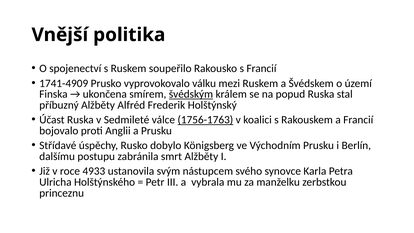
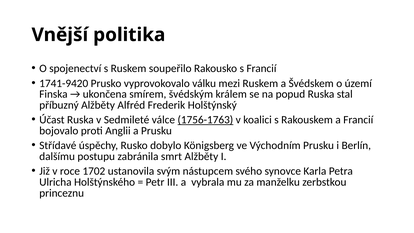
1741-4909: 1741-4909 -> 1741-9420
švédským underline: present -> none
4933: 4933 -> 1702
